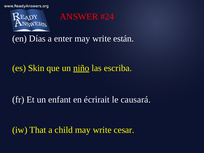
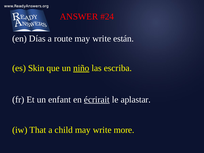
enter: enter -> route
écrirait underline: none -> present
causará: causará -> aplastar
cesar: cesar -> more
